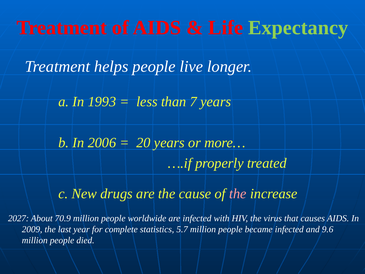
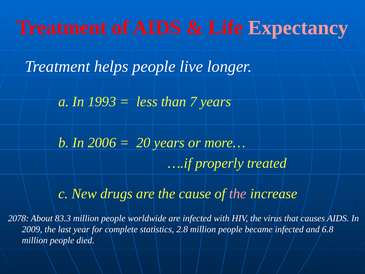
Expectancy colour: light green -> pink
2027: 2027 -> 2078
70.9: 70.9 -> 83.3
5.7: 5.7 -> 2.8
9.6: 9.6 -> 6.8
